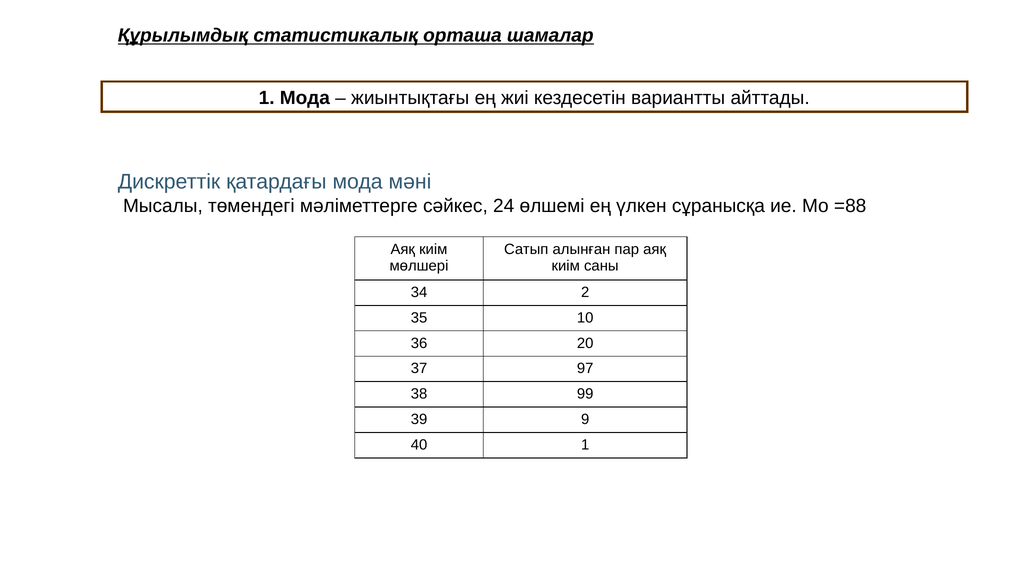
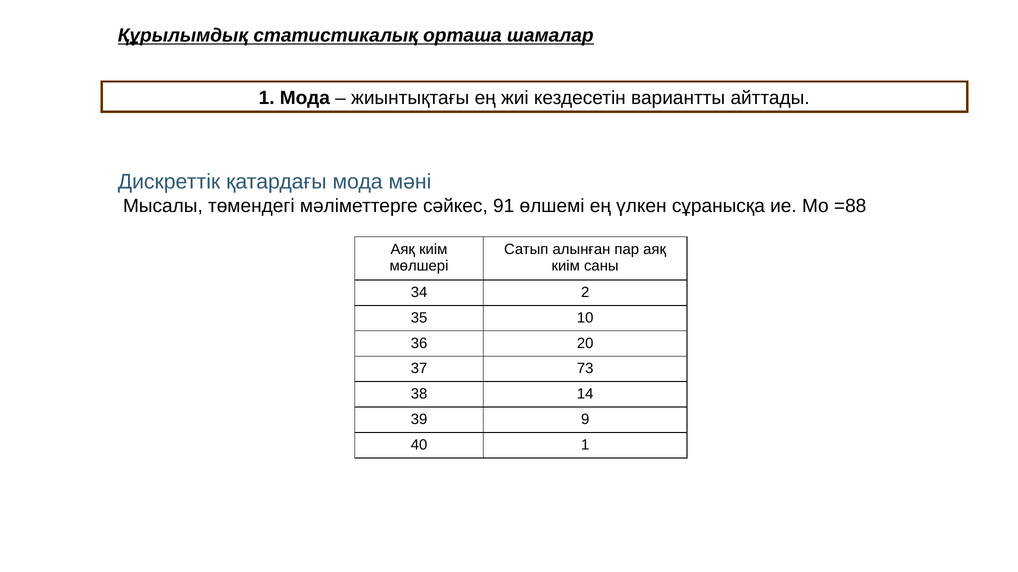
24: 24 -> 91
97: 97 -> 73
99: 99 -> 14
